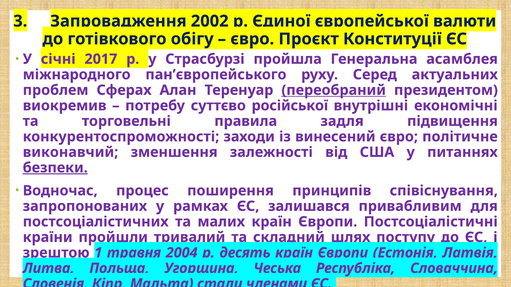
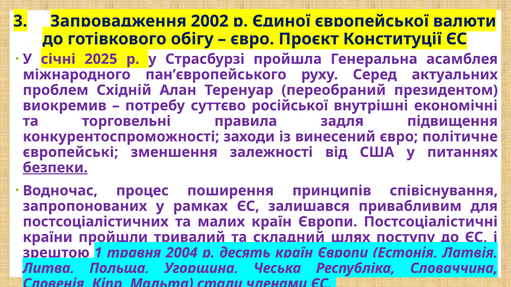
2017: 2017 -> 2025
Сферах: Сферах -> Східній
переобраний underline: present -> none
виконавчий: виконавчий -> європейські
